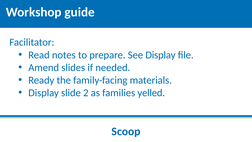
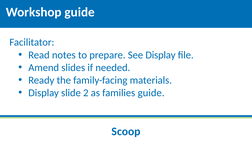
families yelled: yelled -> guide
